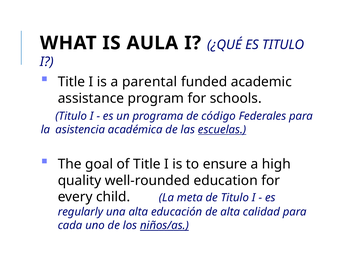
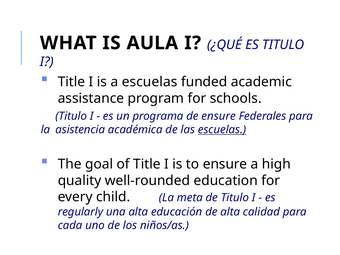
a parental: parental -> escuelas
de código: código -> ensure
niños/as underline: present -> none
